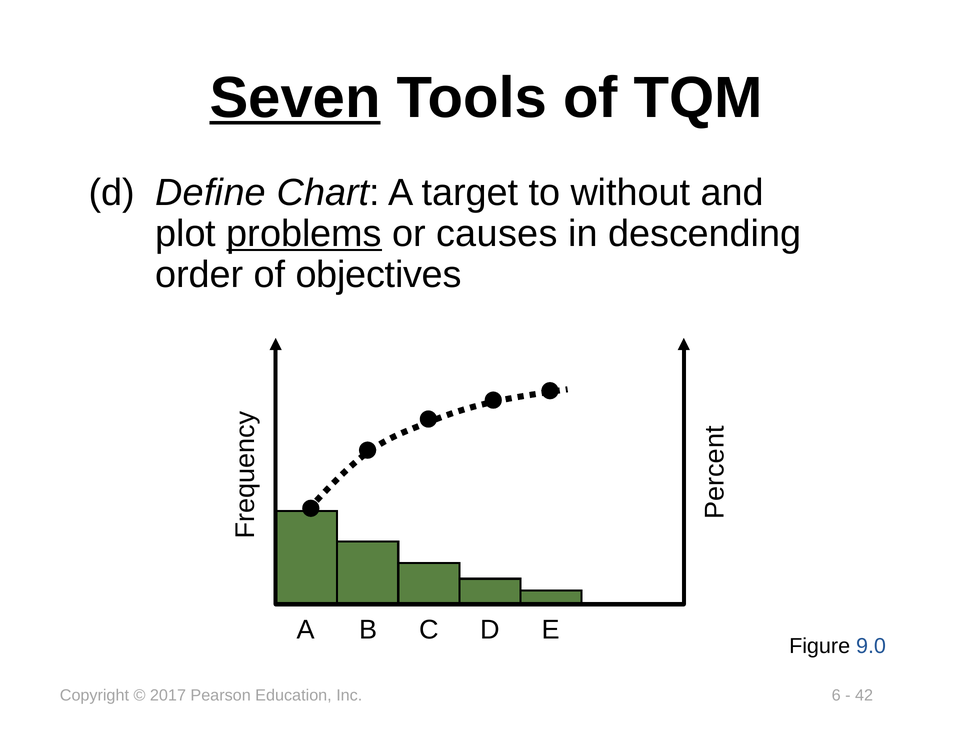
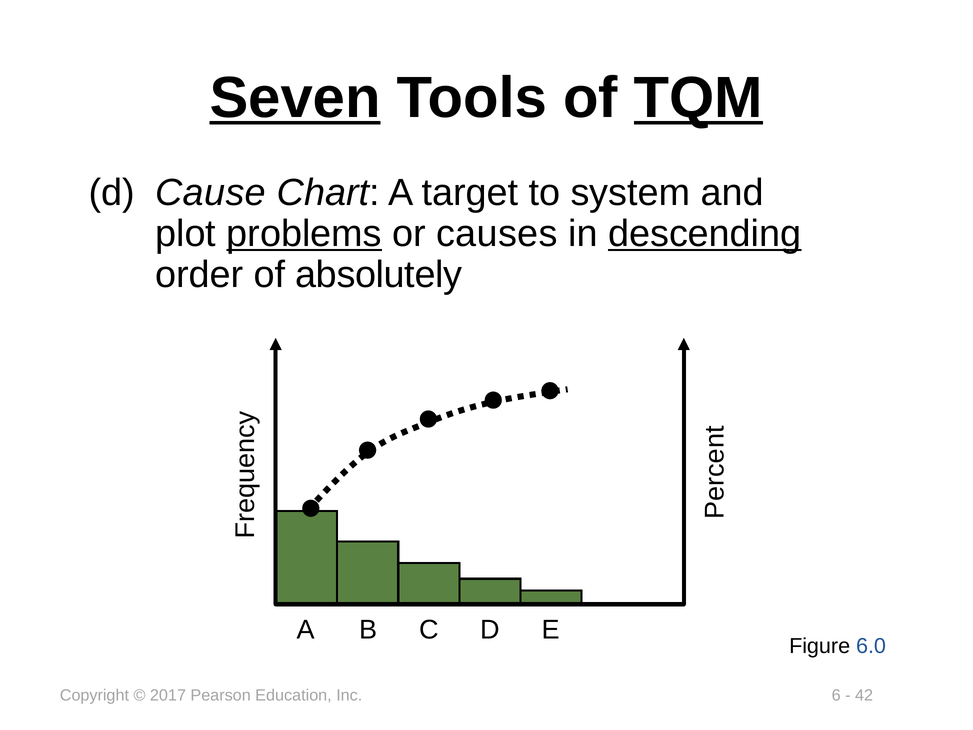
TQM underline: none -> present
Define: Define -> Cause
without: without -> system
descending underline: none -> present
objectives: objectives -> absolutely
9.0: 9.0 -> 6.0
